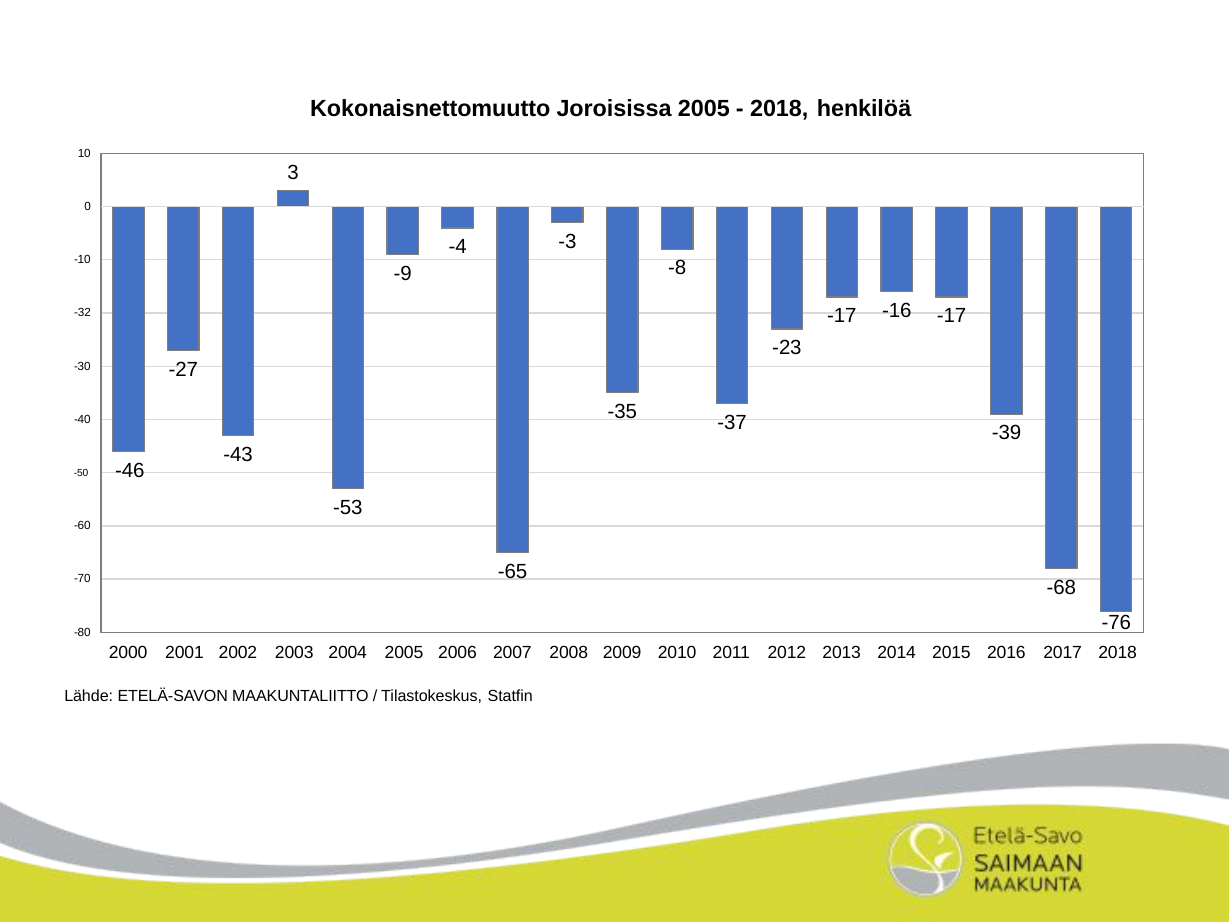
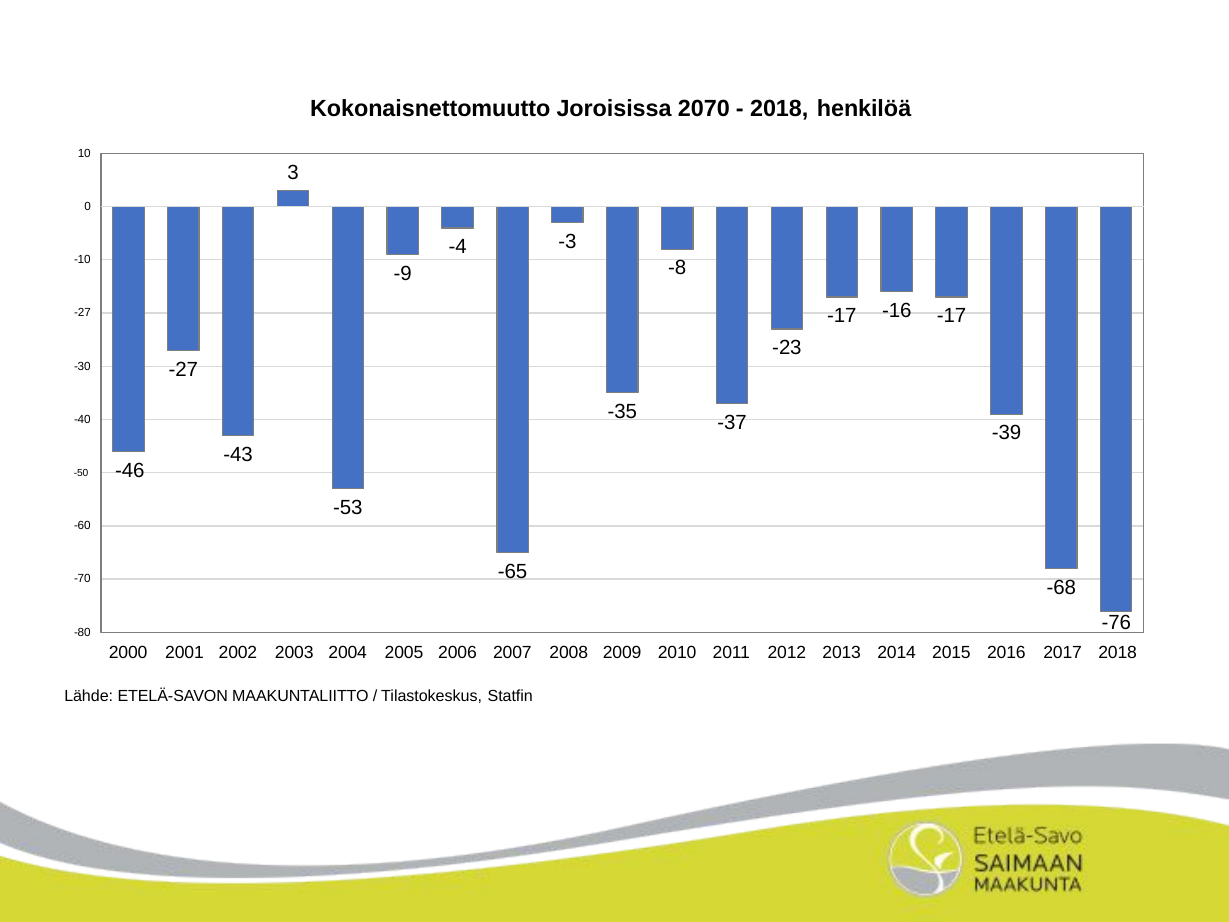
Joroisissa 2005: 2005 -> 2070
-32 at (82, 313): -32 -> -27
